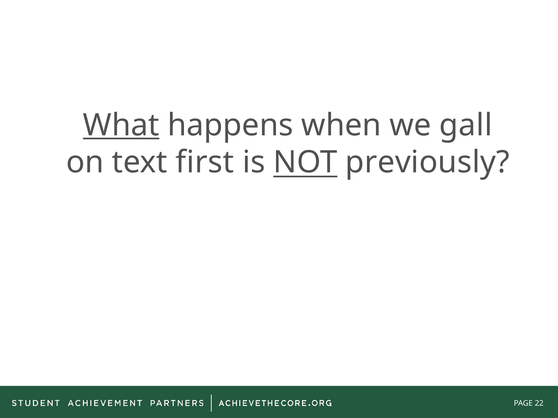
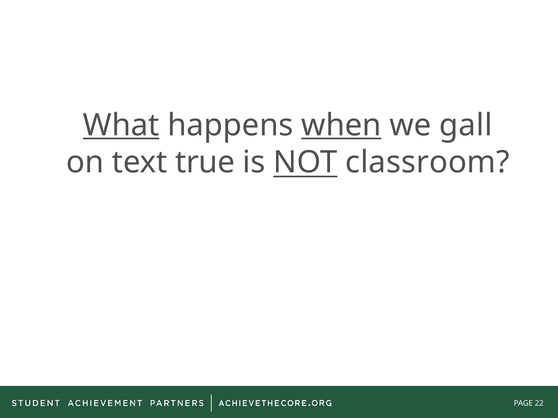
when underline: none -> present
first: first -> true
previously: previously -> classroom
